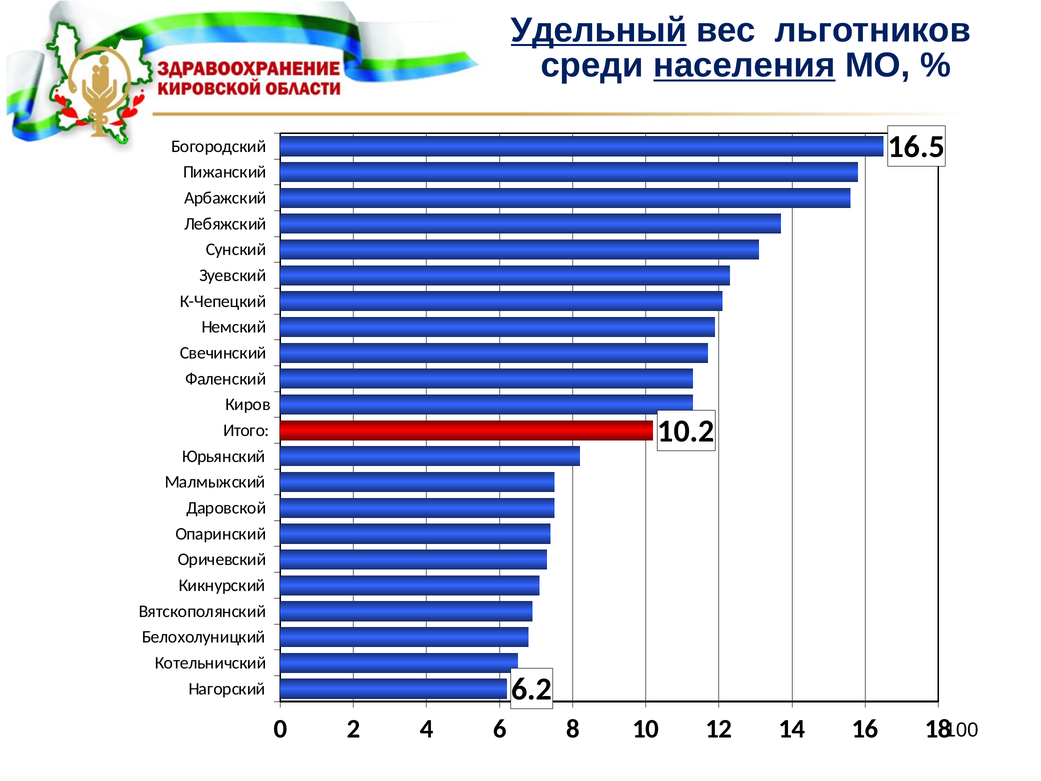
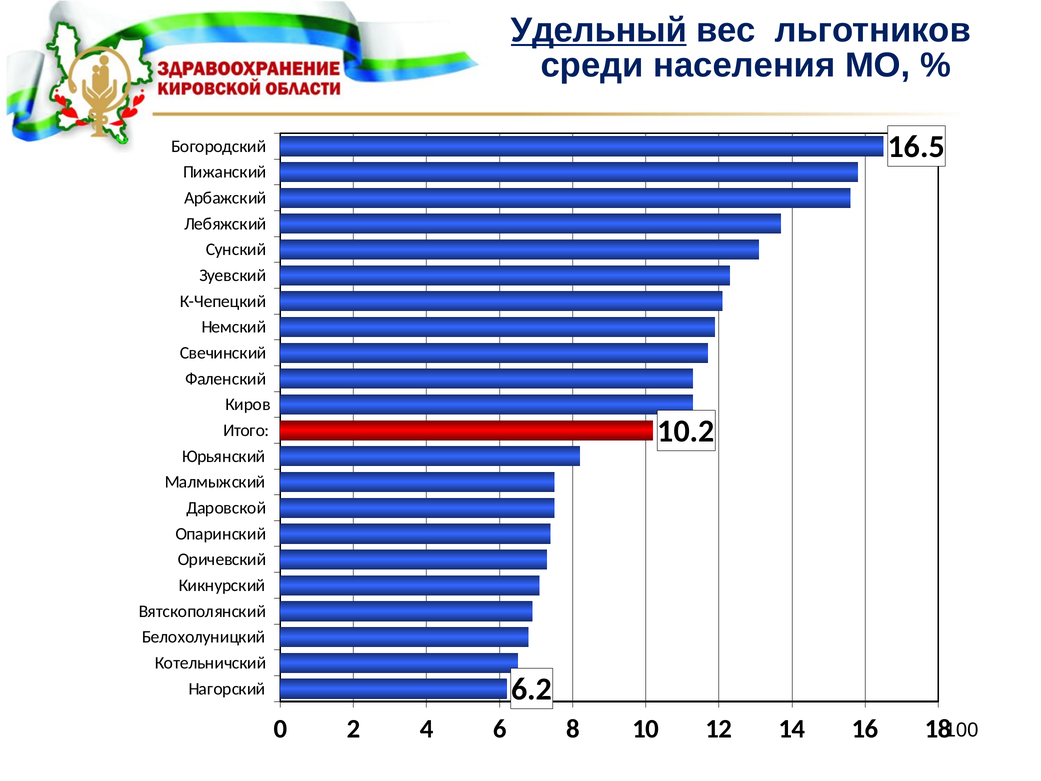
населения underline: present -> none
